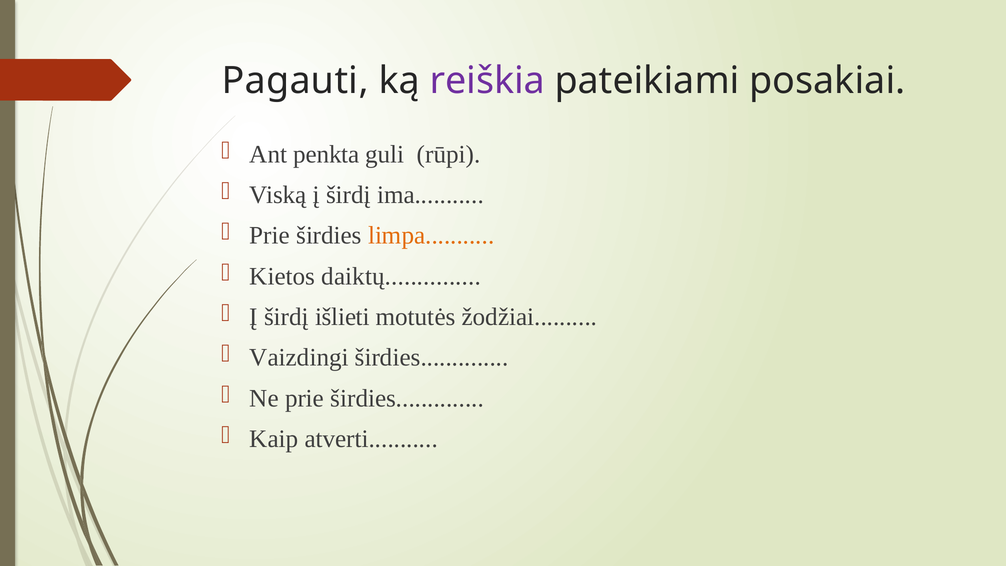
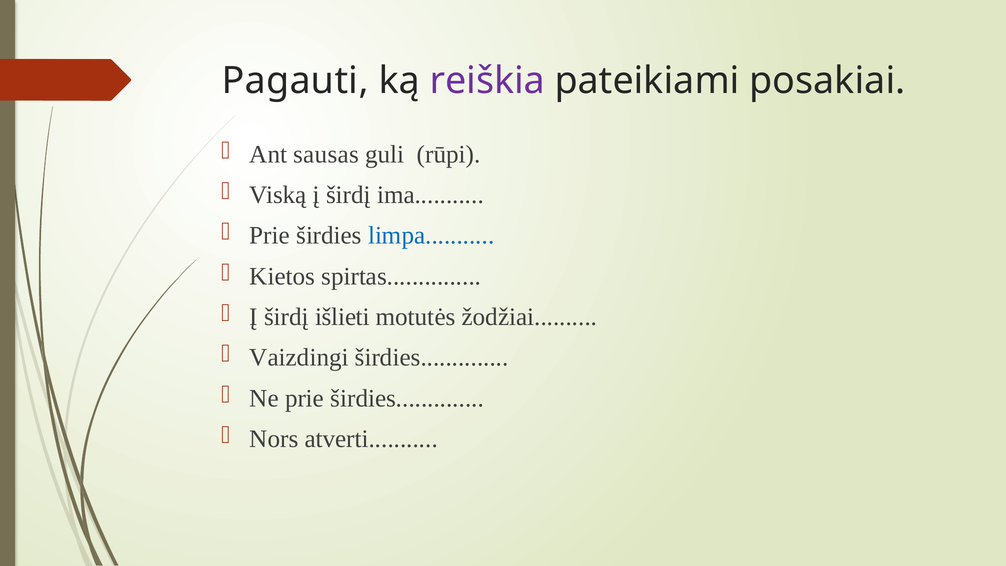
penkta: penkta -> sausas
limpa colour: orange -> blue
daiktų: daiktų -> spirtas
Kaip: Kaip -> Nors
